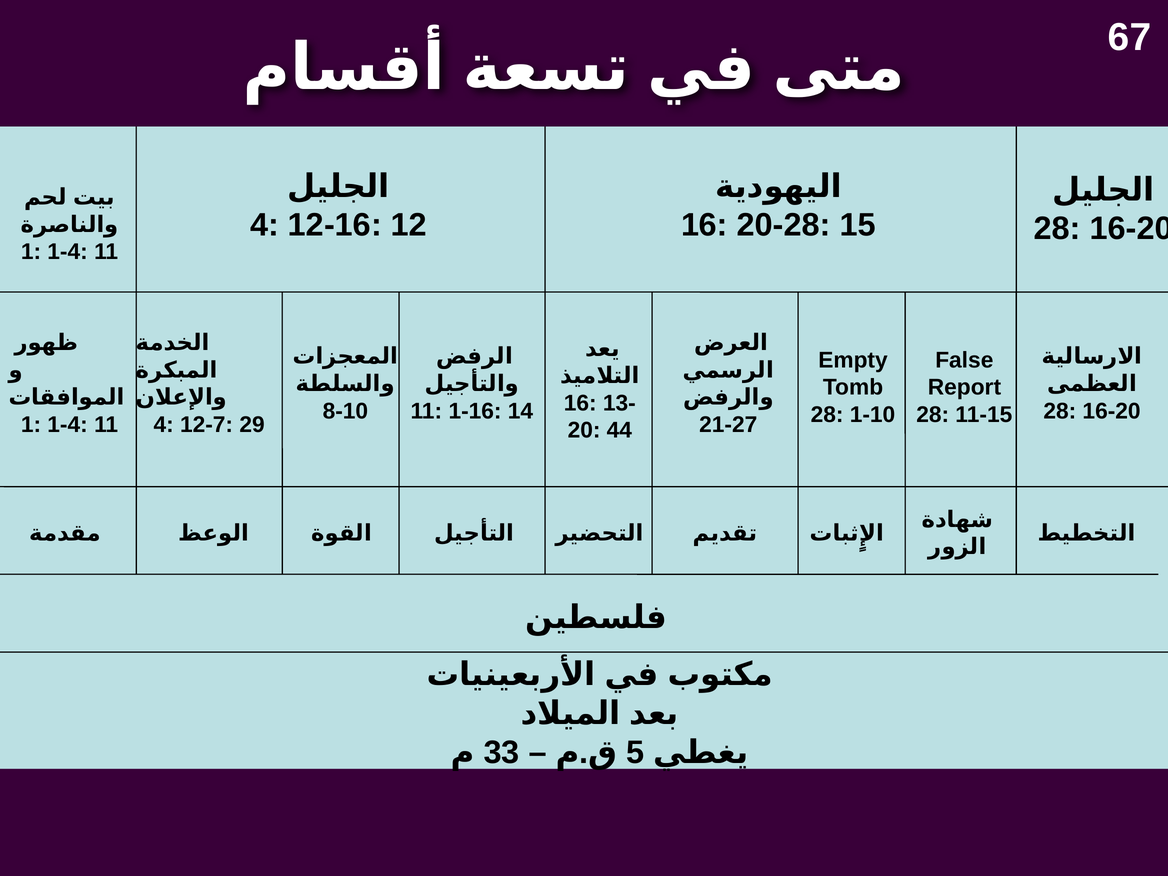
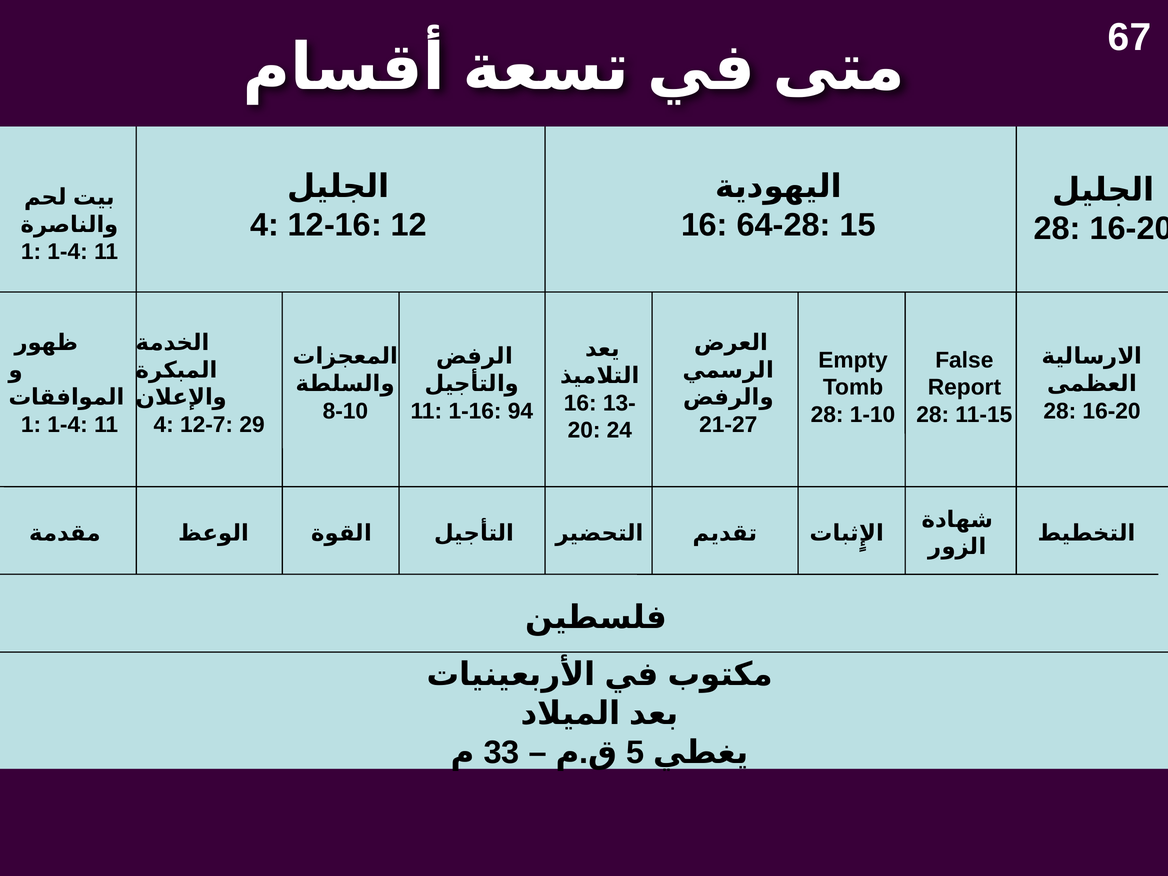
20-28: 20-28 -> 64-28
14: 14 -> 94
44: 44 -> 24
